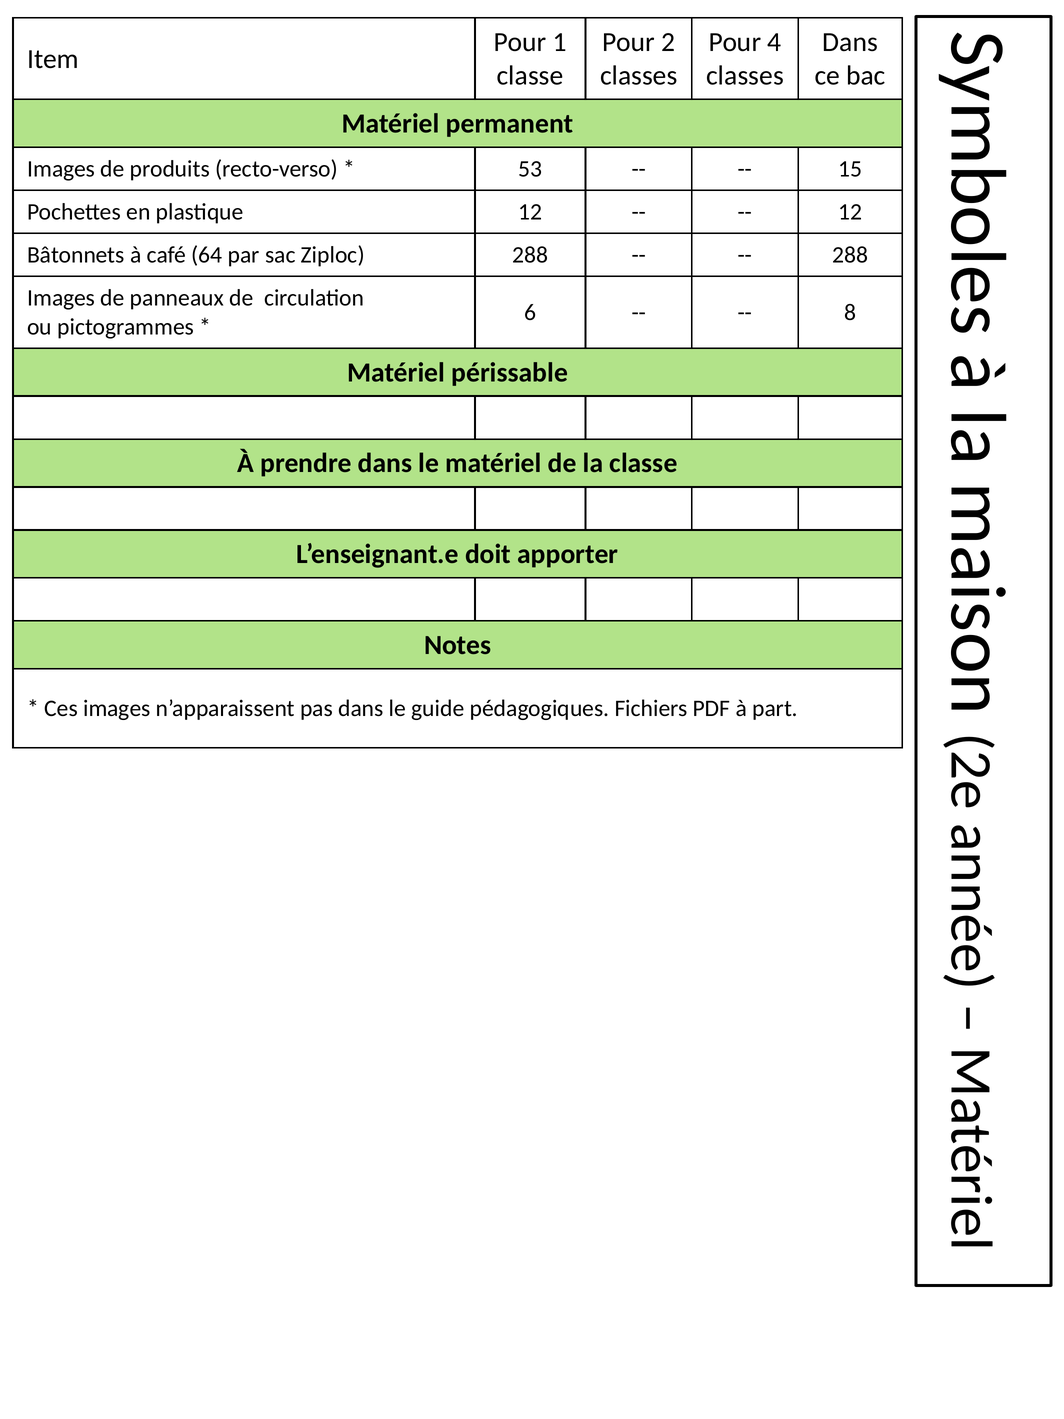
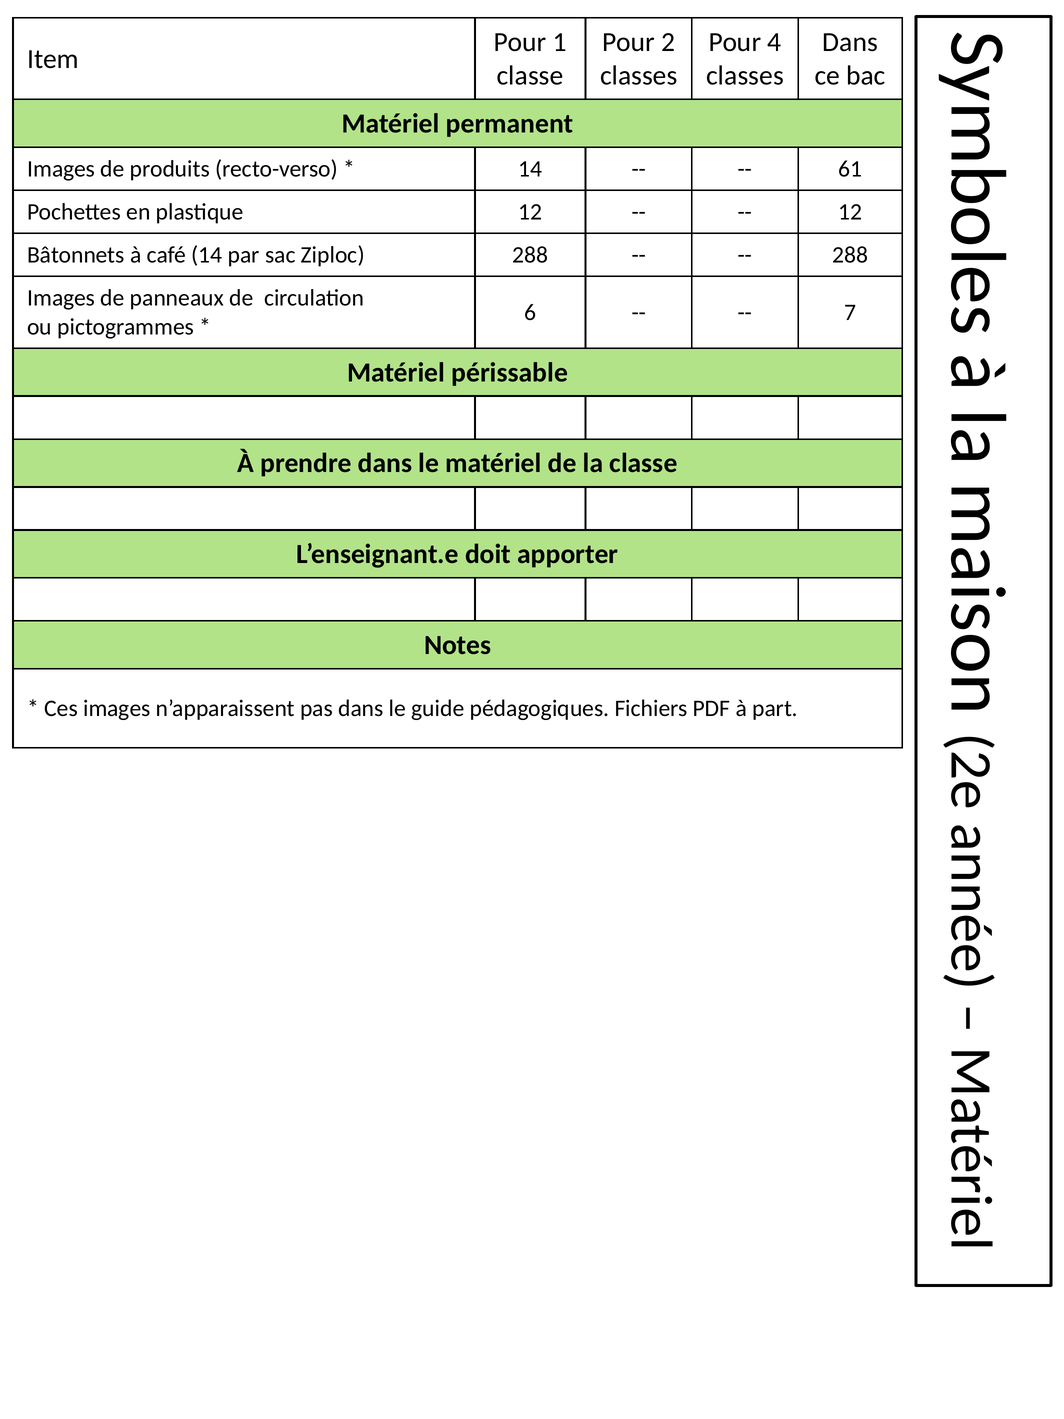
53 at (530, 169): 53 -> 14
15: 15 -> 61
café 64: 64 -> 14
8: 8 -> 7
